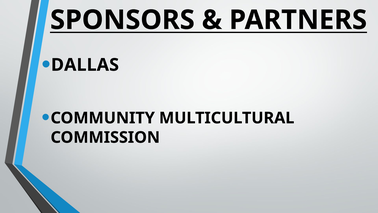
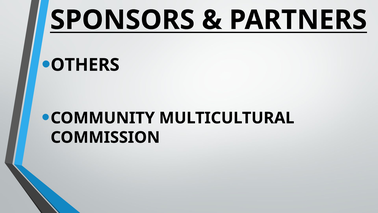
DALLAS: DALLAS -> OTHERS
